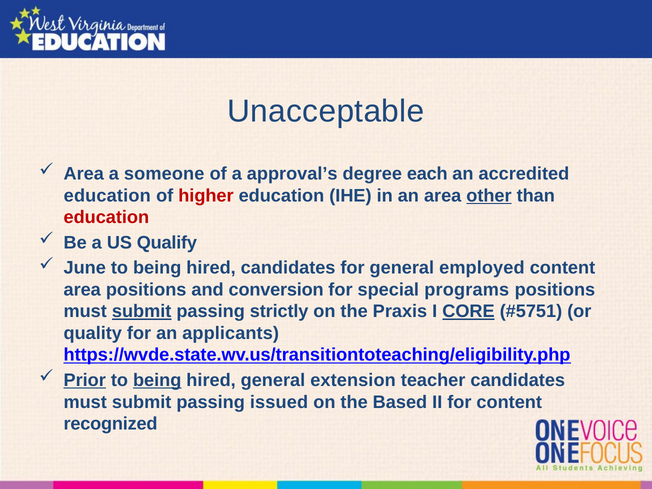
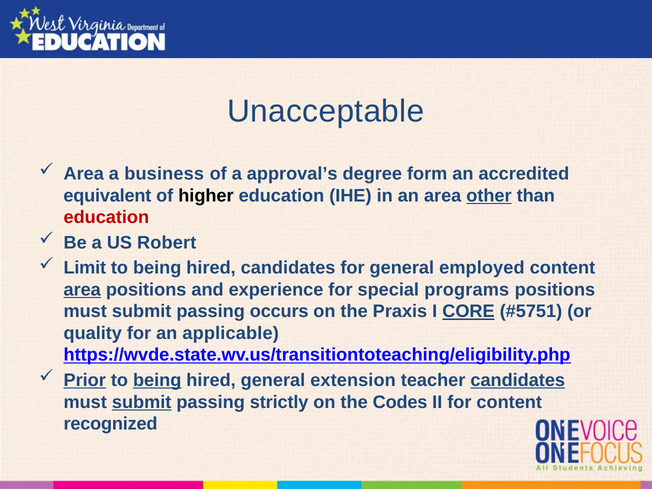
someone: someone -> business
each: each -> form
education at (107, 196): education -> equivalent
higher colour: red -> black
Qualify: Qualify -> Robert
June: June -> Limit
area at (82, 290) underline: none -> present
conversion: conversion -> experience
submit at (142, 311) underline: present -> none
strictly: strictly -> occurs
applicants: applicants -> applicable
candidates at (518, 380) underline: none -> present
submit at (142, 402) underline: none -> present
issued: issued -> strictly
Based: Based -> Codes
